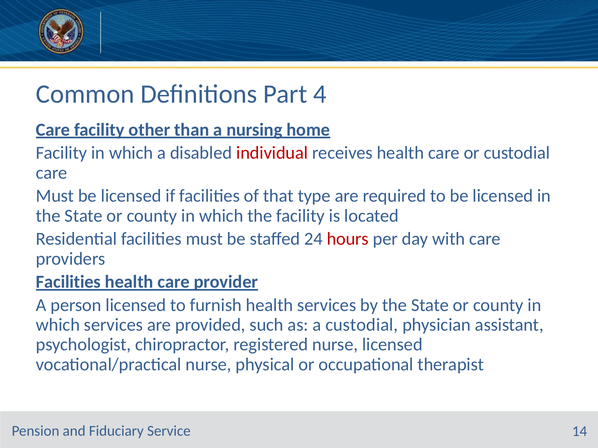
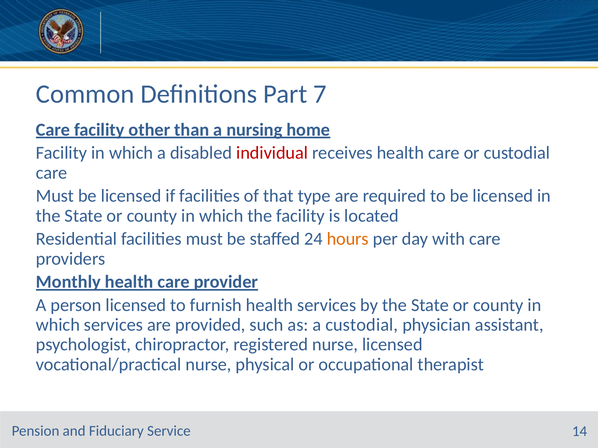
4: 4 -> 7
hours colour: red -> orange
Facilities at (68, 282): Facilities -> Monthly
